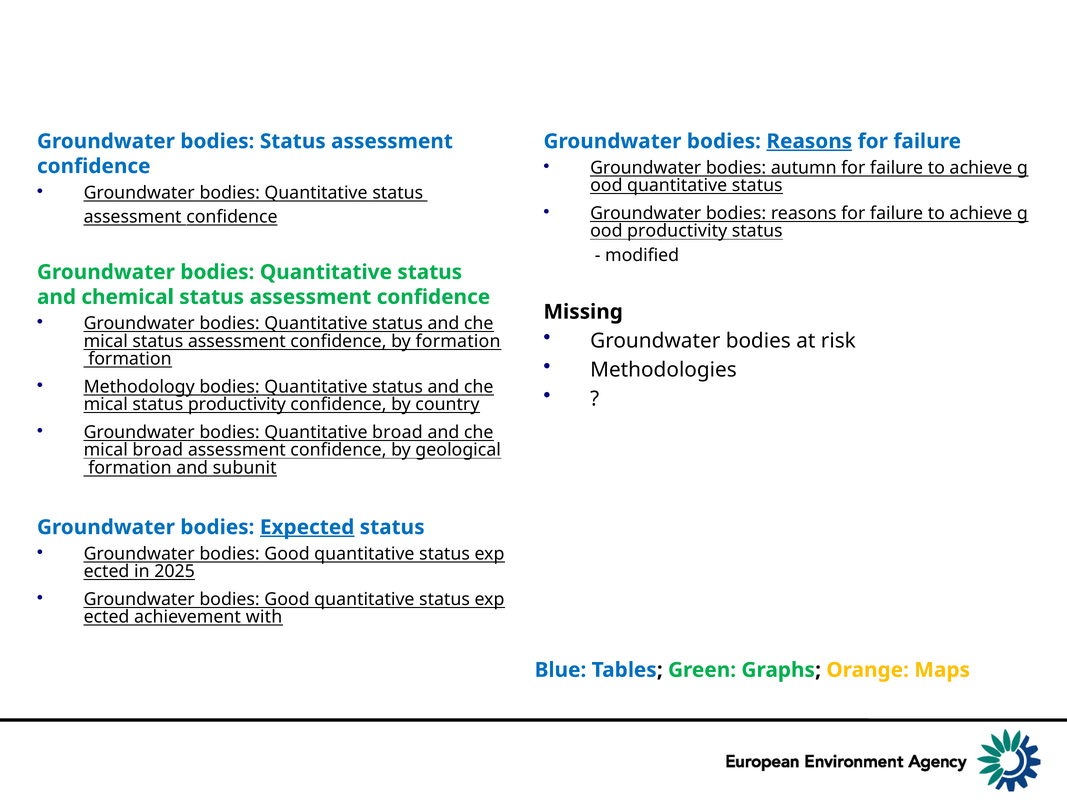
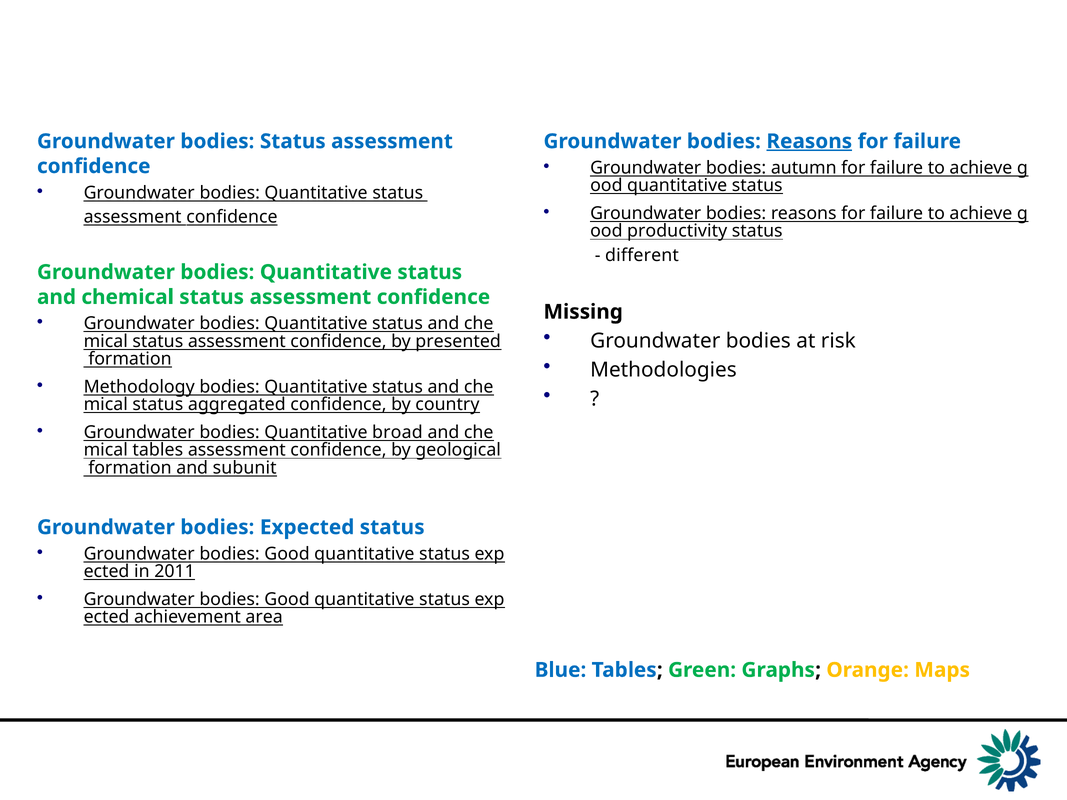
modified: modified -> different
by formation: formation -> presented
status productivity: productivity -> aggregated
broad at (158, 450): broad -> tables
Expected underline: present -> none
2025: 2025 -> 2011
with: with -> area
